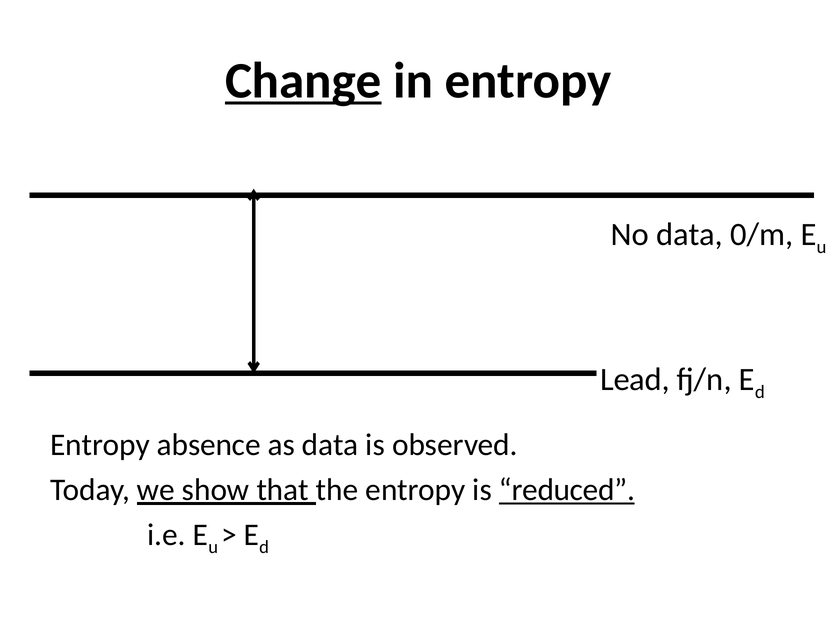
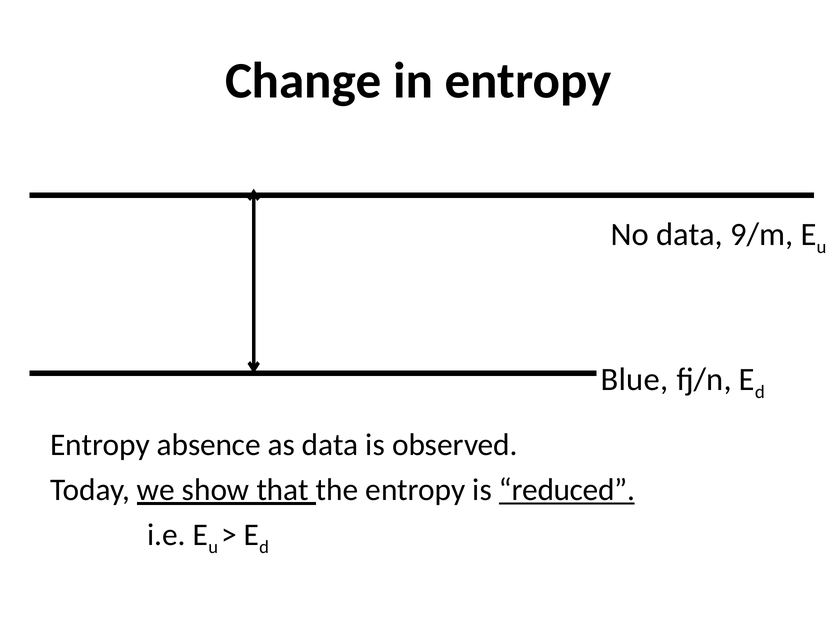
Change underline: present -> none
0/m: 0/m -> 9/m
Lead: Lead -> Blue
